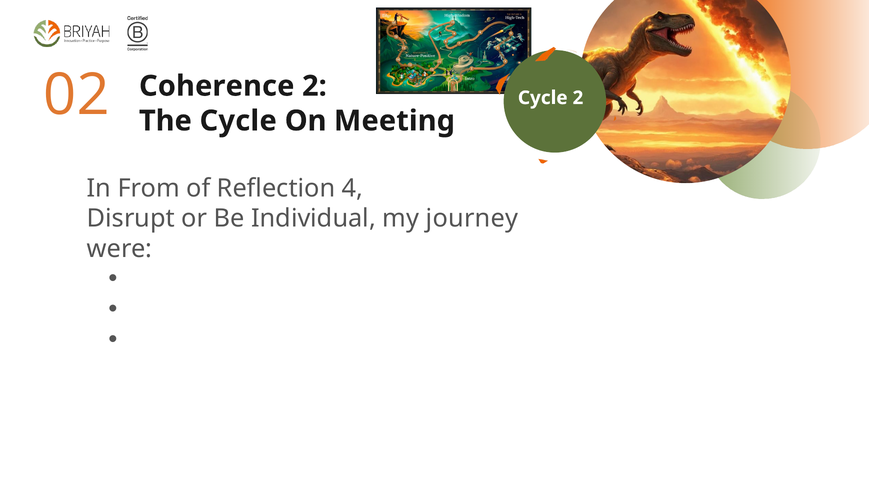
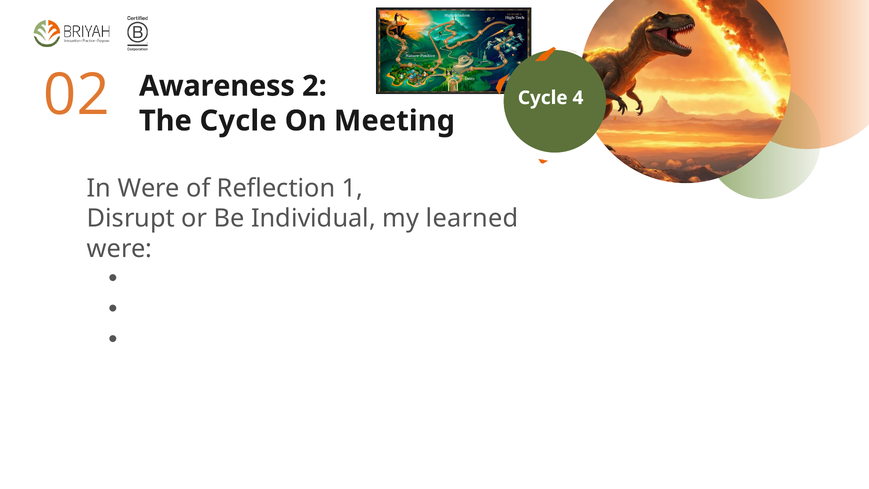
Coherence: Coherence -> Awareness
Cycle 2: 2 -> 4
In From: From -> Were
4: 4 -> 1
journey: journey -> learned
